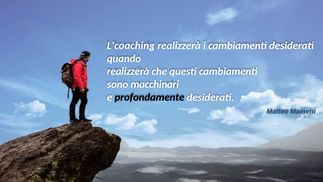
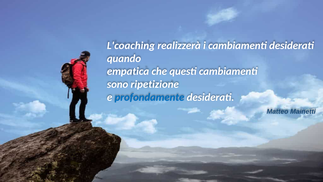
realizzerà at (128, 71): realizzerà -> empatica
macchinari: macchinari -> ripetizione
profondamente colour: black -> blue
